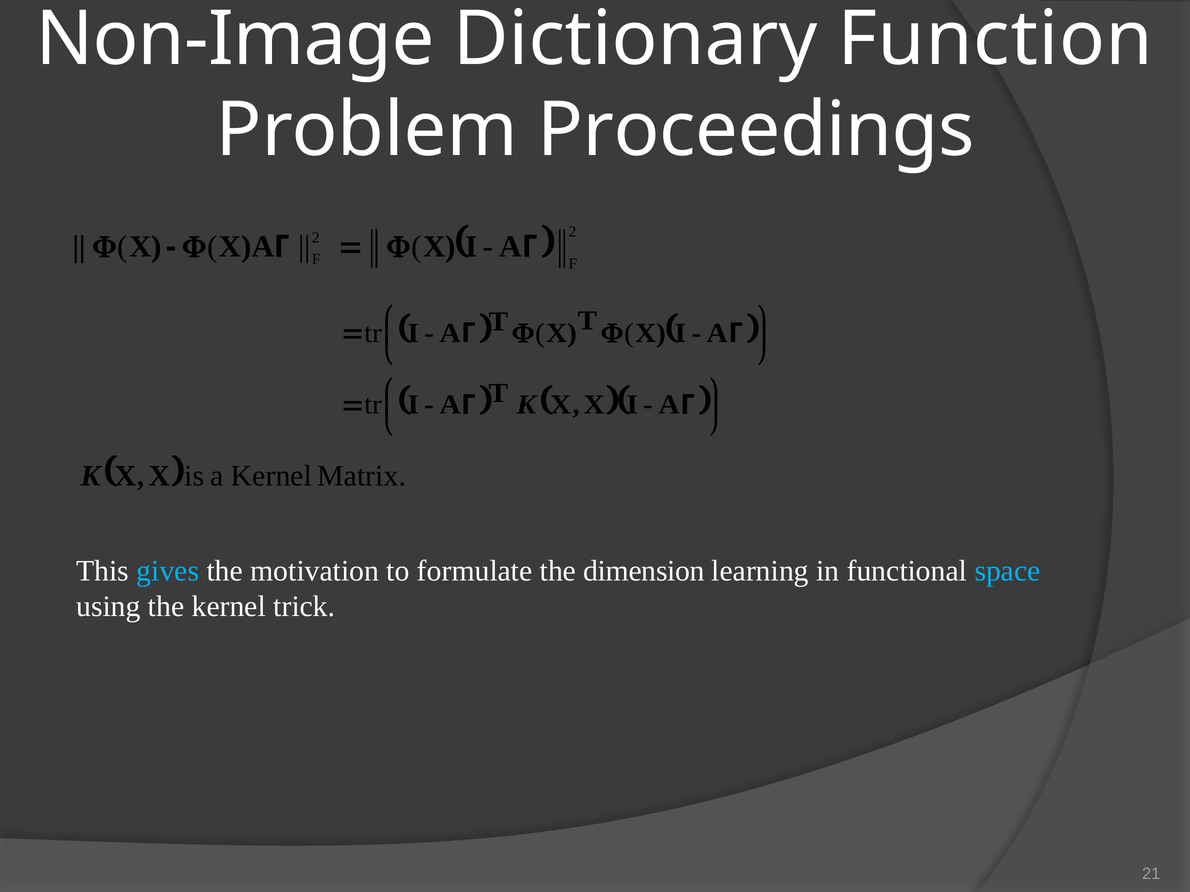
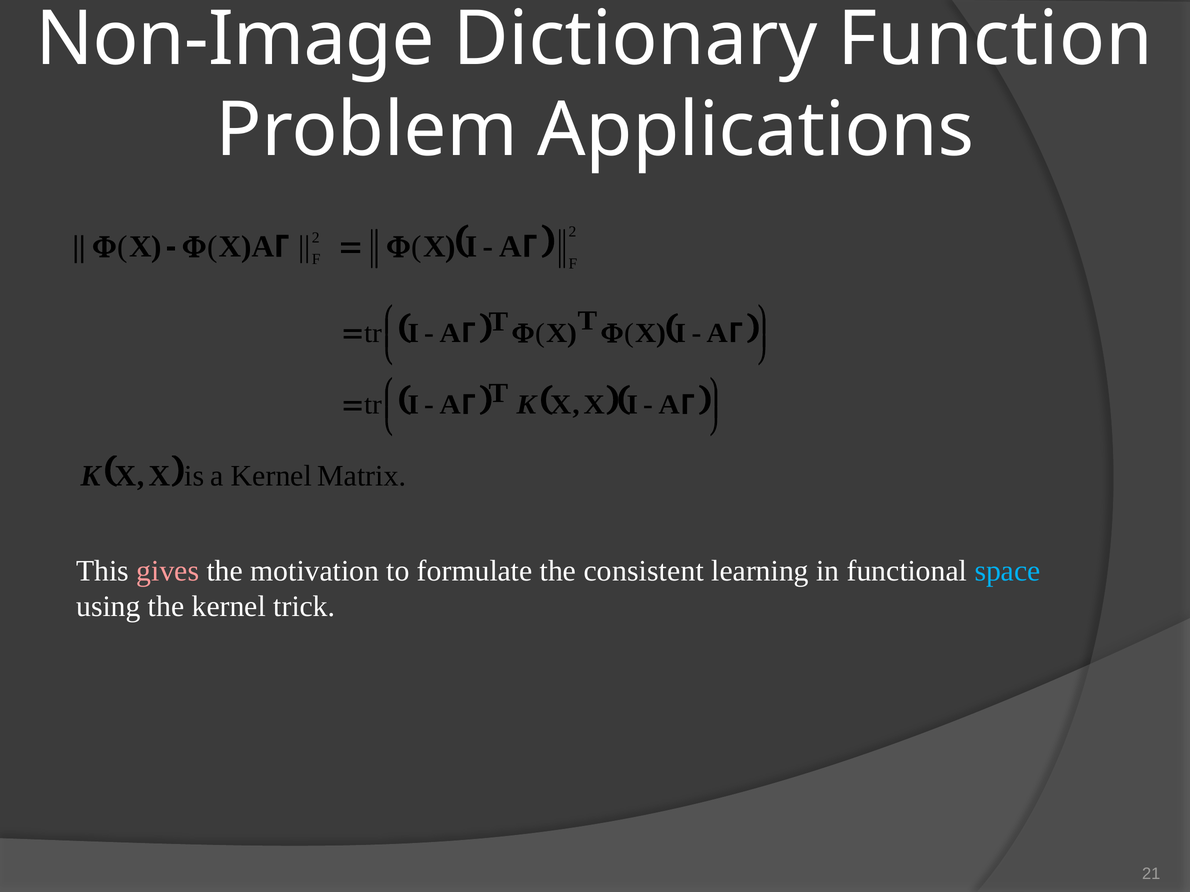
Proceedings: Proceedings -> Applications
gives colour: light blue -> pink
dimension: dimension -> consistent
